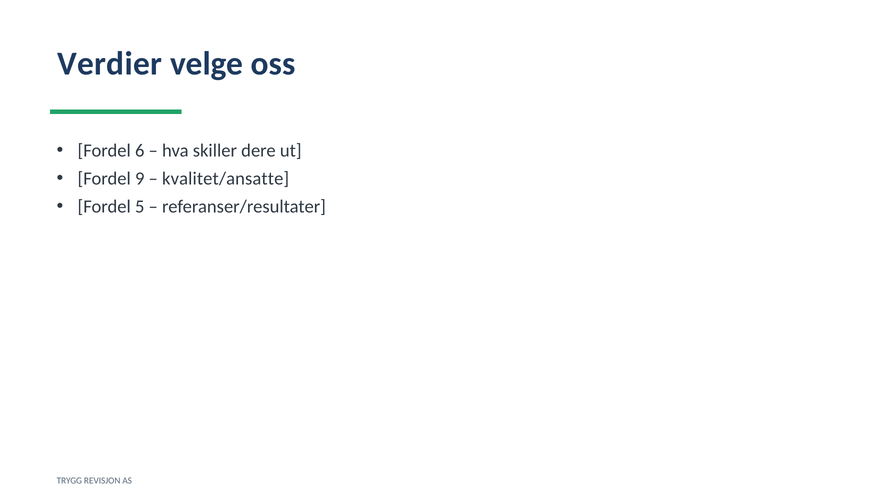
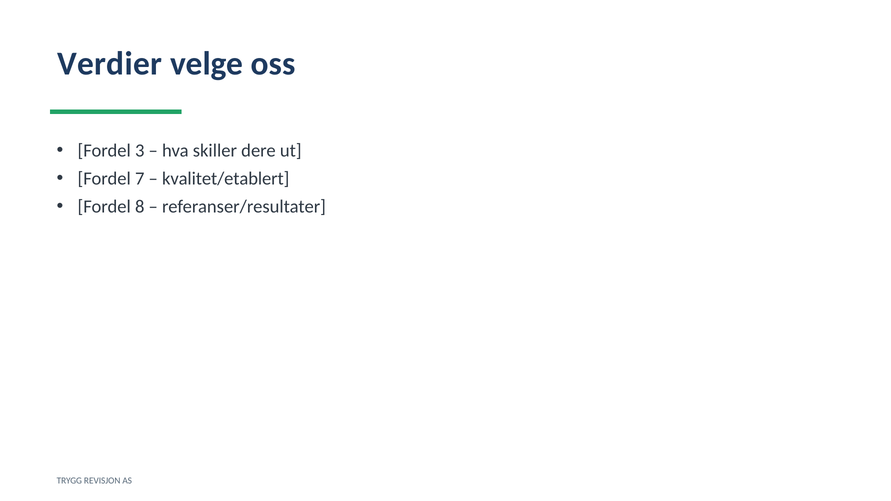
6: 6 -> 3
9: 9 -> 7
kvalitet/ansatte: kvalitet/ansatte -> kvalitet/etablert
5: 5 -> 8
